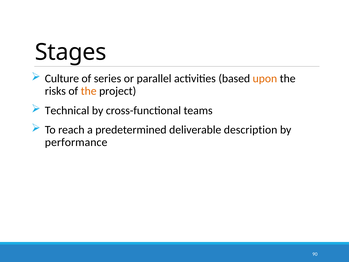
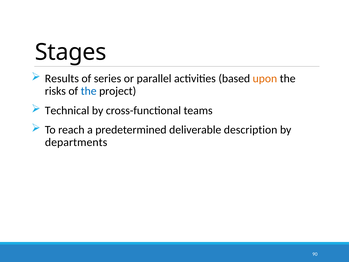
Culture: Culture -> Results
the at (89, 91) colour: orange -> blue
performance: performance -> departments
